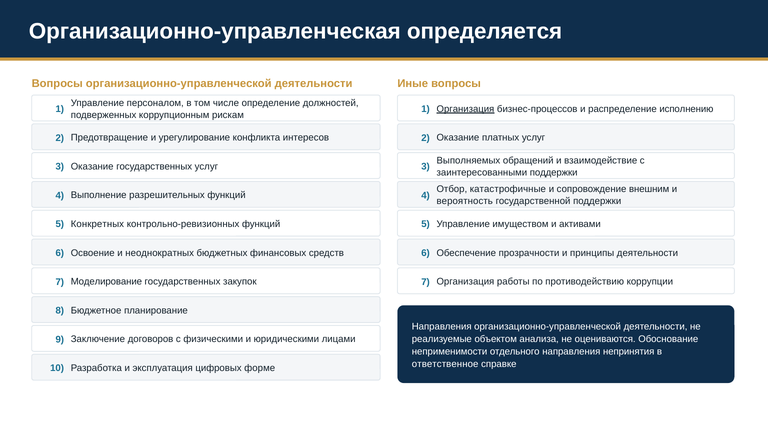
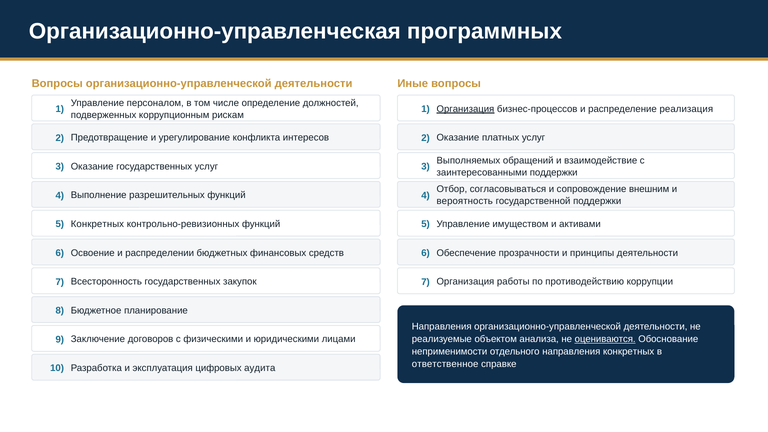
определяется: определяется -> программных
исполнению: исполнению -> реализация
катастрофичные: катастрофичные -> согласовываться
неоднократных: неоднократных -> распределении
Моделирование: Моделирование -> Всесторонность
оцениваются underline: none -> present
направления непринятия: непринятия -> конкретных
форме: форме -> аудита
